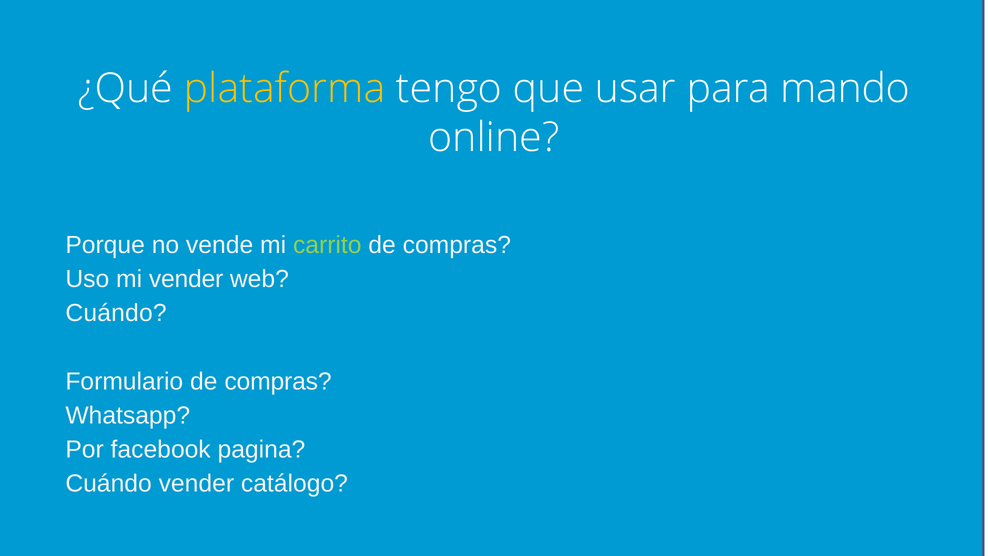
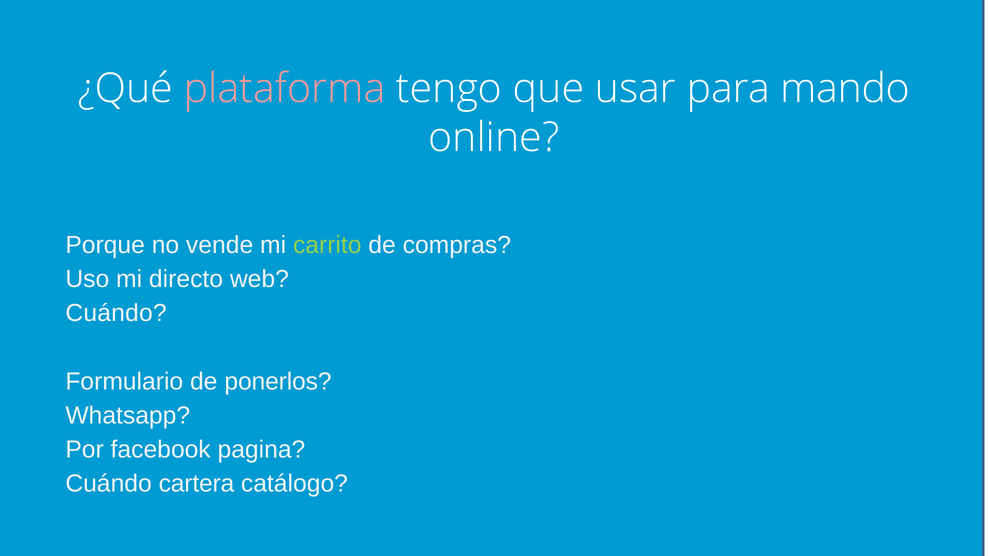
plataforma colour: yellow -> pink
mi vender: vender -> directo
Formulario de compras: compras -> ponerlos
Cuándo vender: vender -> cartera
